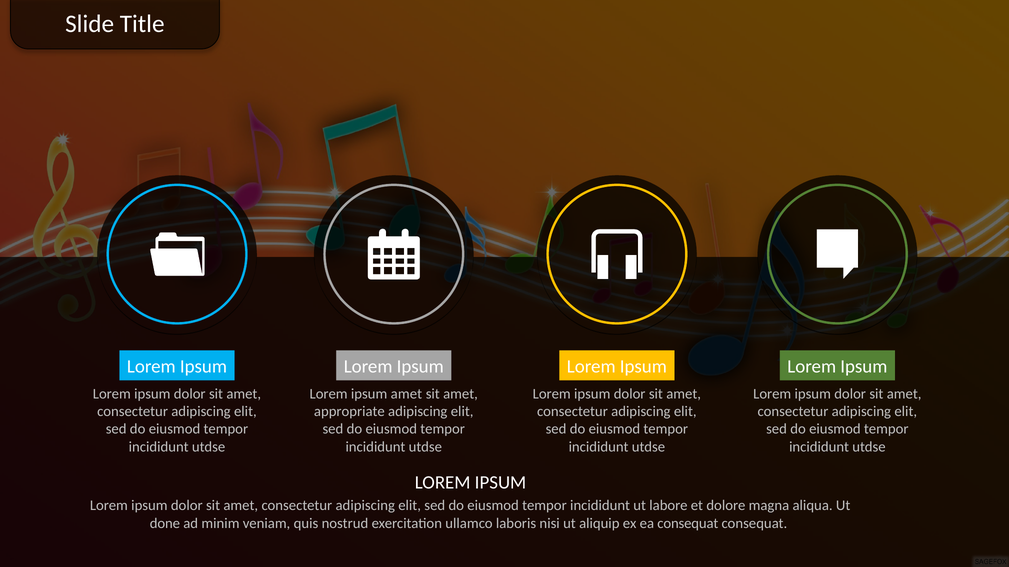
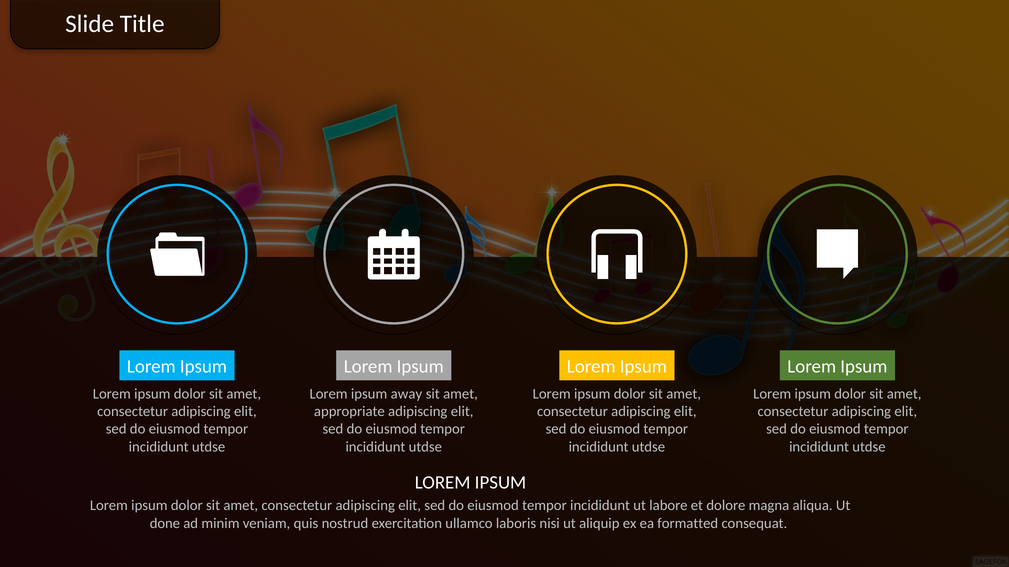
ipsum amet: amet -> away
ea consequat: consequat -> formatted
